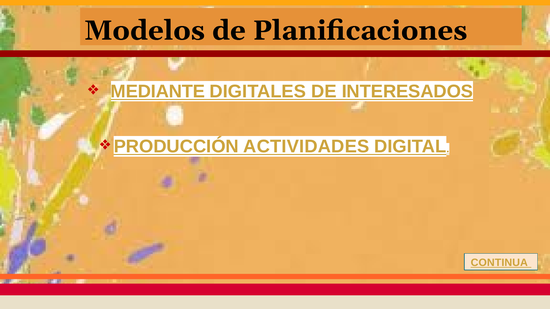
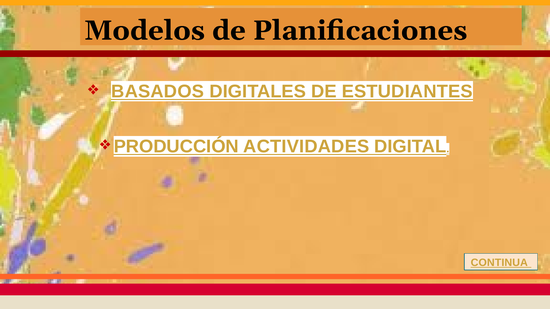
MEDIANTE: MEDIANTE -> BASADOS
INTERESADOS: INTERESADOS -> ESTUDIANTES
